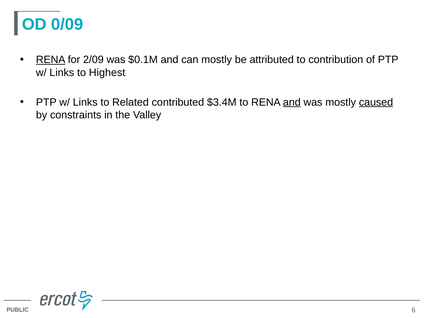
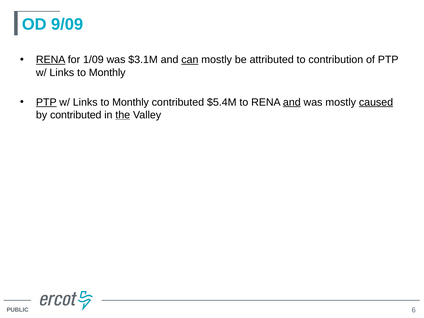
0/09: 0/09 -> 9/09
2/09: 2/09 -> 1/09
$0.1M: $0.1M -> $3.1M
can underline: none -> present
Highest at (107, 73): Highest -> Monthly
PTP at (46, 102) underline: none -> present
Related at (131, 102): Related -> Monthly
$3.4M: $3.4M -> $5.4M
by constraints: constraints -> contributed
the underline: none -> present
